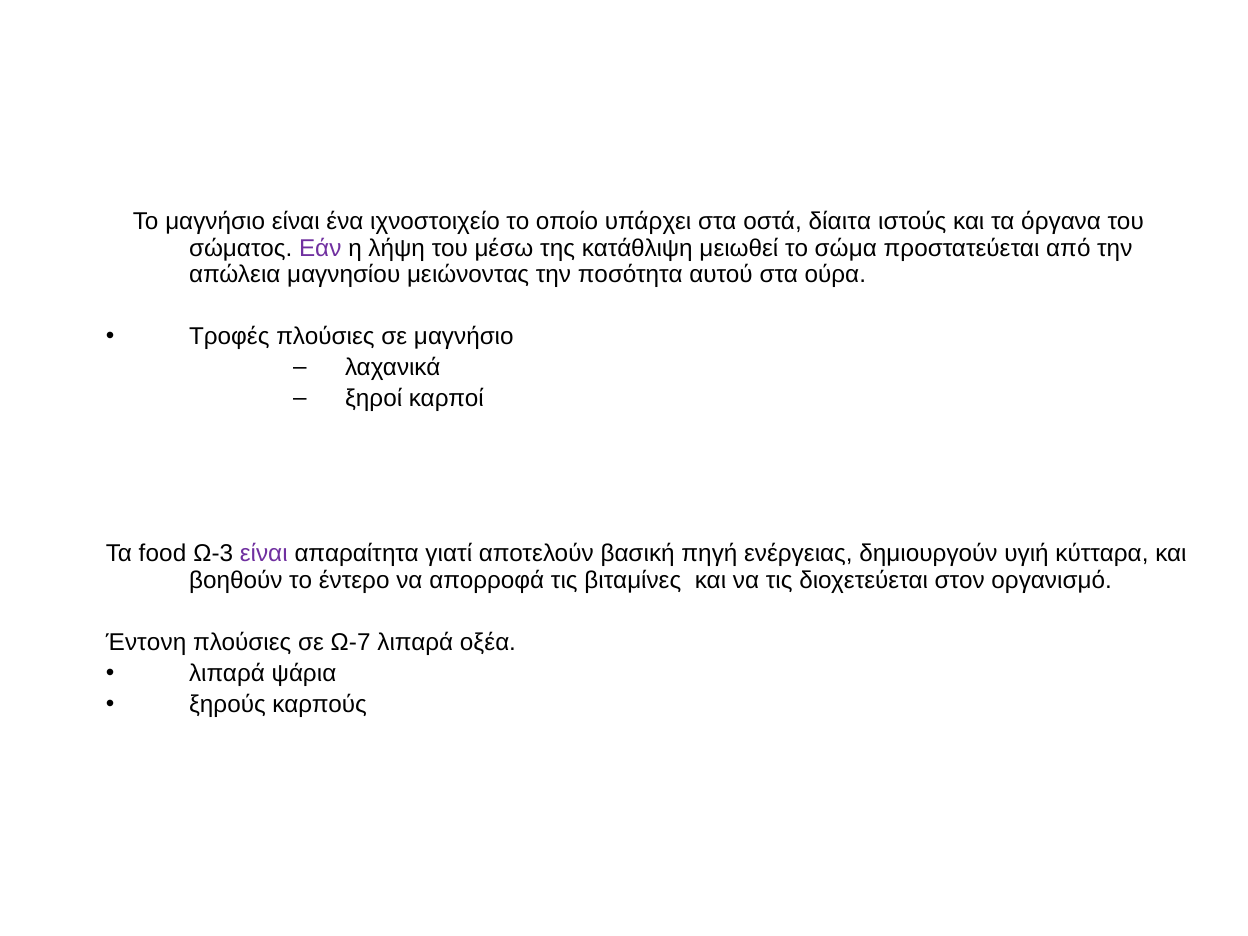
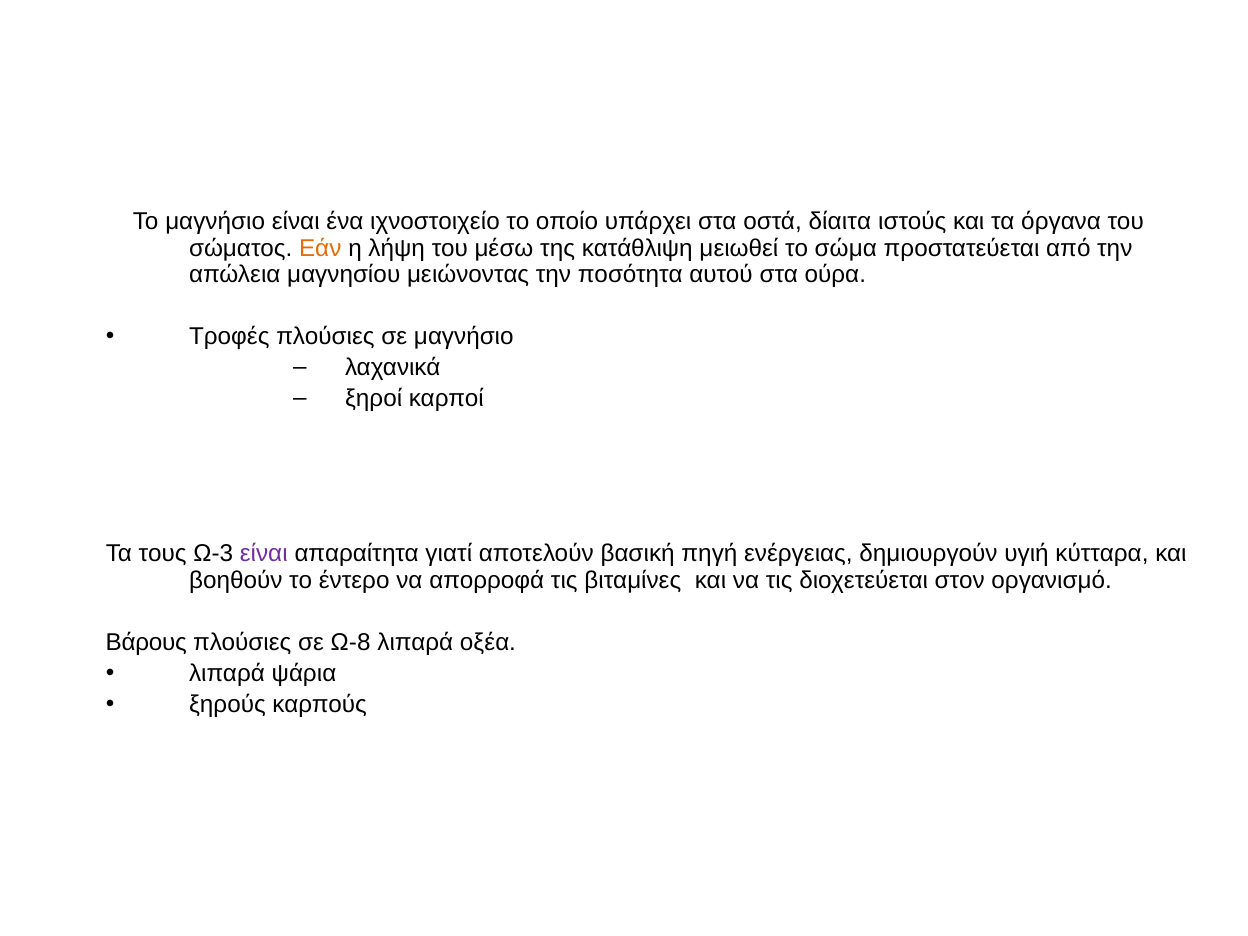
Εάν colour: purple -> orange
food: food -> τους
Έντονη: Έντονη -> Βάρους
Ω-7: Ω-7 -> Ω-8
